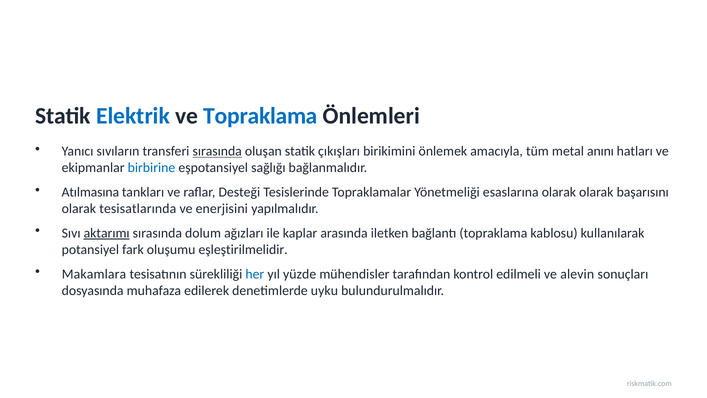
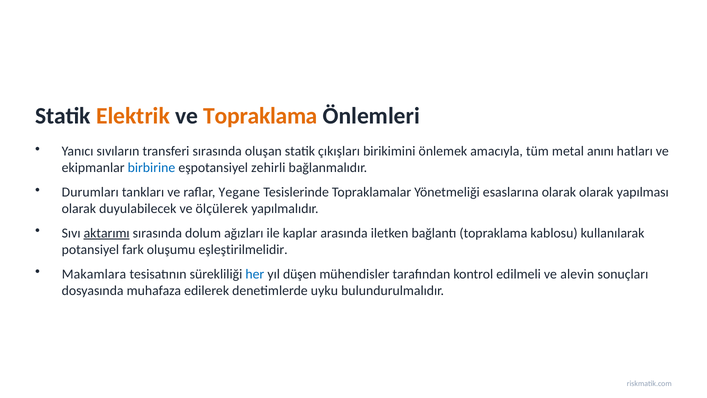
Elektrik colour: blue -> orange
Topraklama at (260, 116) colour: blue -> orange
sırasında at (217, 151) underline: present -> none
sağlığı: sağlığı -> zehirli
Atılmasına: Atılmasına -> Durumları
Desteği: Desteği -> Yegane
başarısını: başarısını -> yapılması
tesisatlarında: tesisatlarında -> duyulabilecek
enerjisini: enerjisini -> ölçülerek
yüzde: yüzde -> düşen
